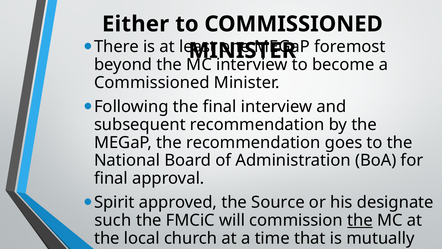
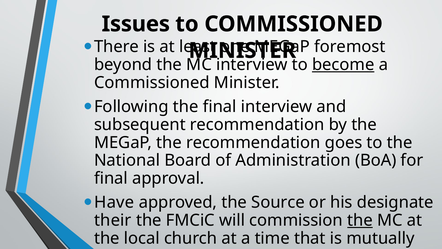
Either: Either -> Issues
become underline: none -> present
Spirit: Spirit -> Have
such: such -> their
